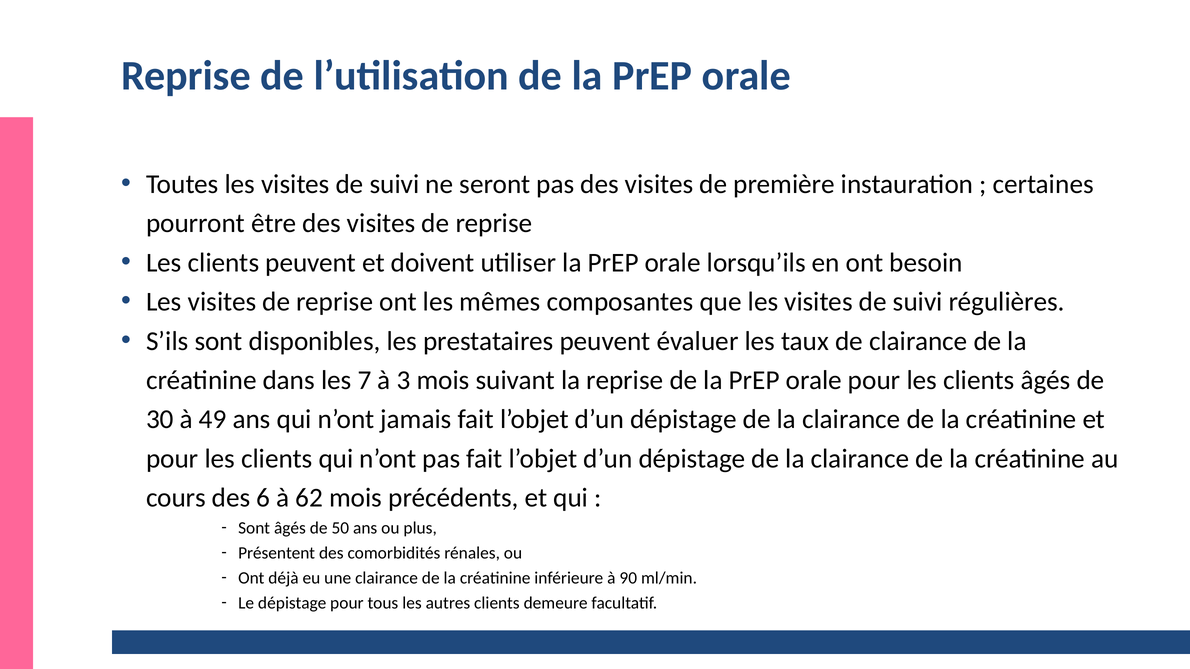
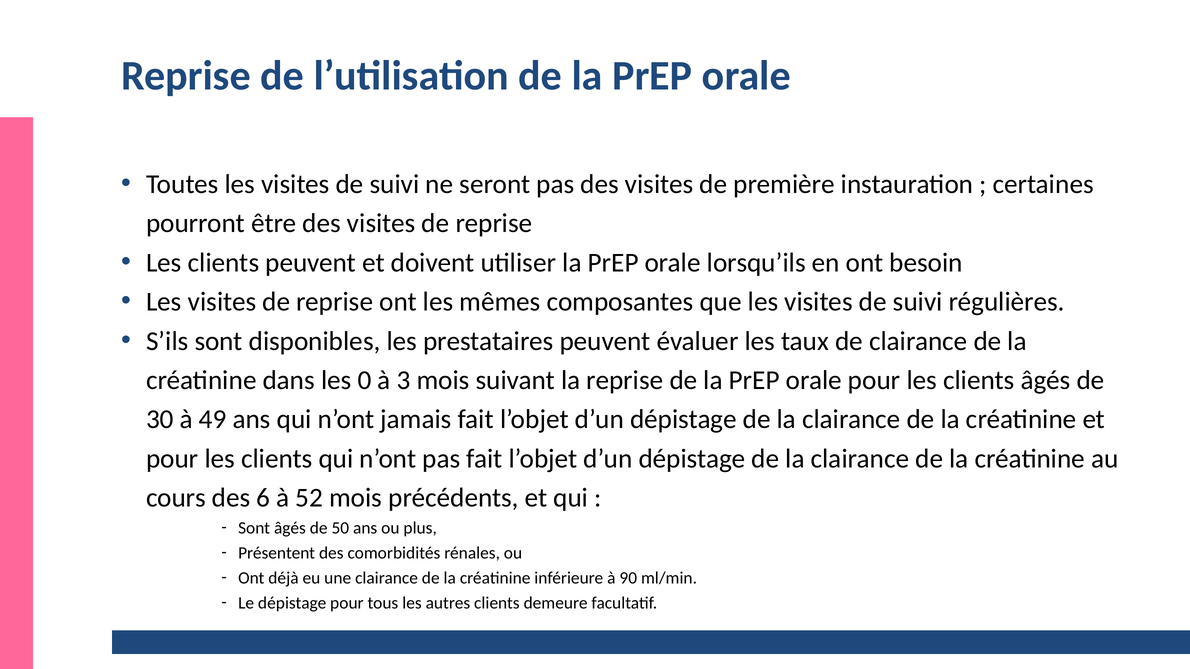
7: 7 -> 0
62: 62 -> 52
